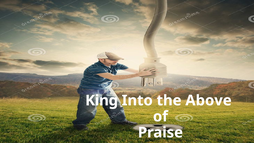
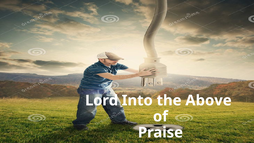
King: King -> Lord
